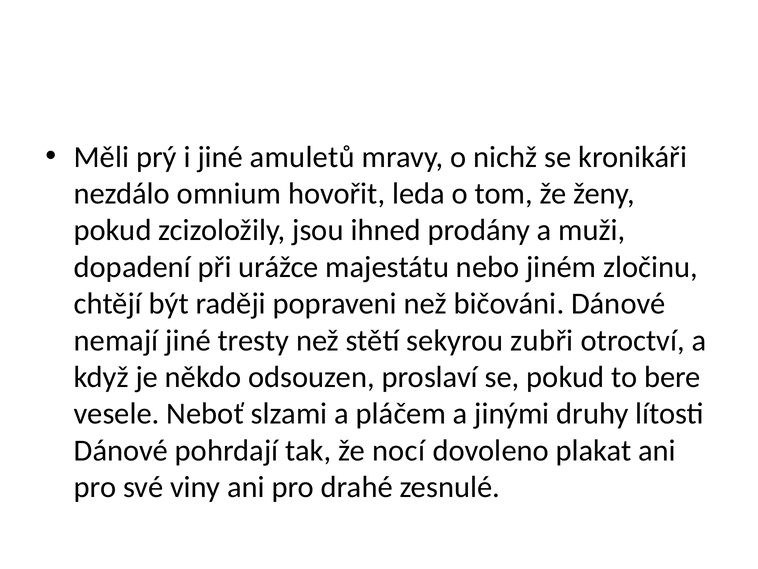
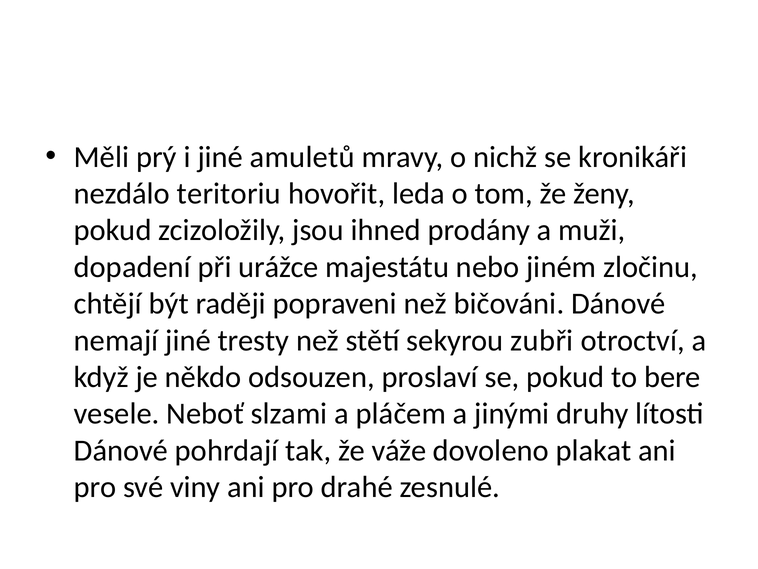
omnium: omnium -> teritoriu
nocí: nocí -> váže
